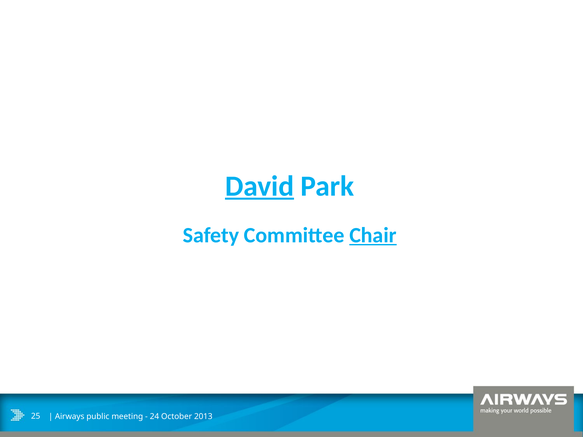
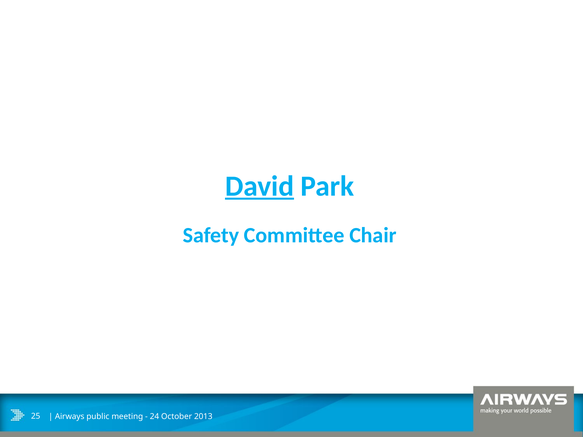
Chair underline: present -> none
